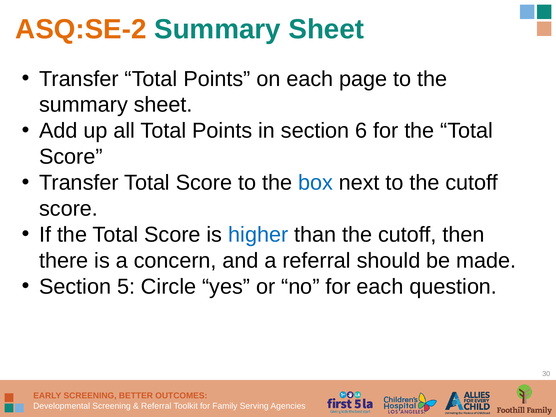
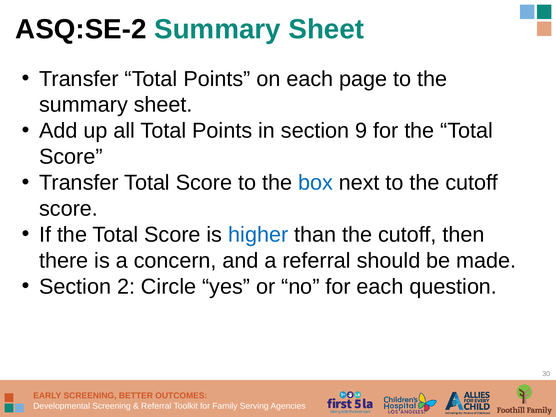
ASQ:SE-2 colour: orange -> black
6: 6 -> 9
5: 5 -> 2
